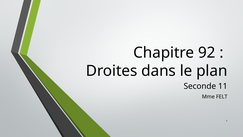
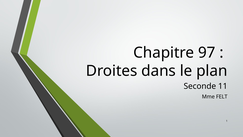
92: 92 -> 97
